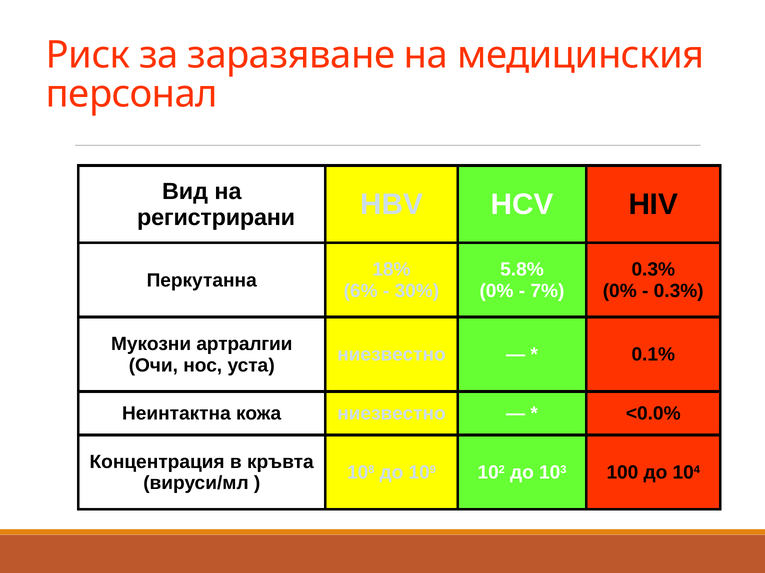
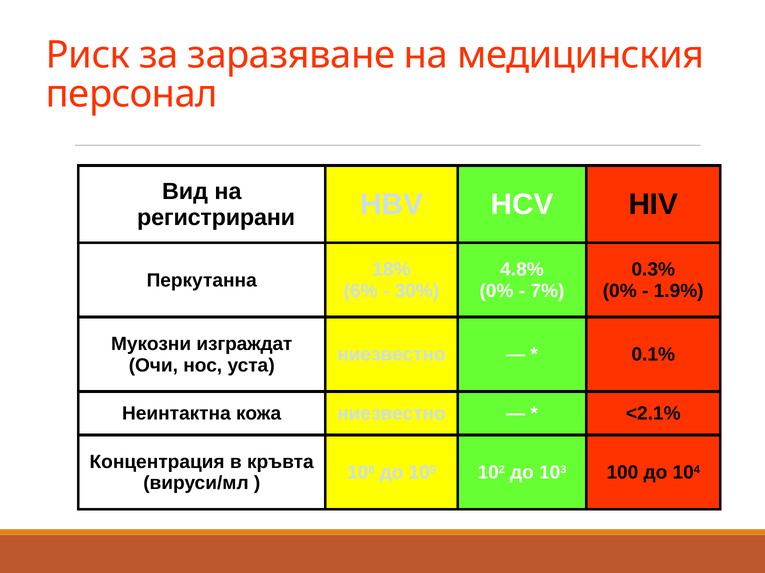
5.8%: 5.8% -> 4.8%
0.3% at (679, 291): 0.3% -> 1.9%
артралгии: артралгии -> изграждат
<0.0%: <0.0% -> <2.1%
